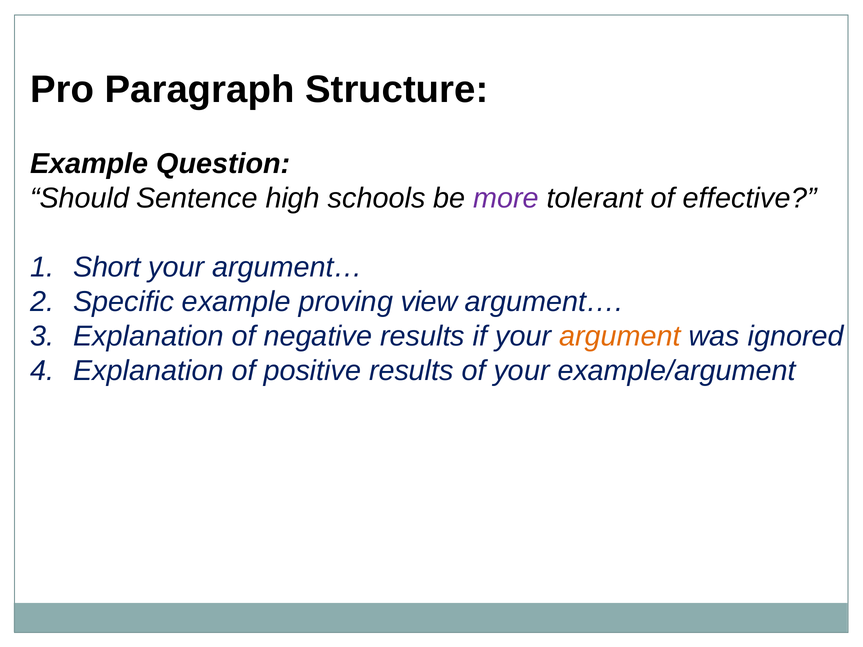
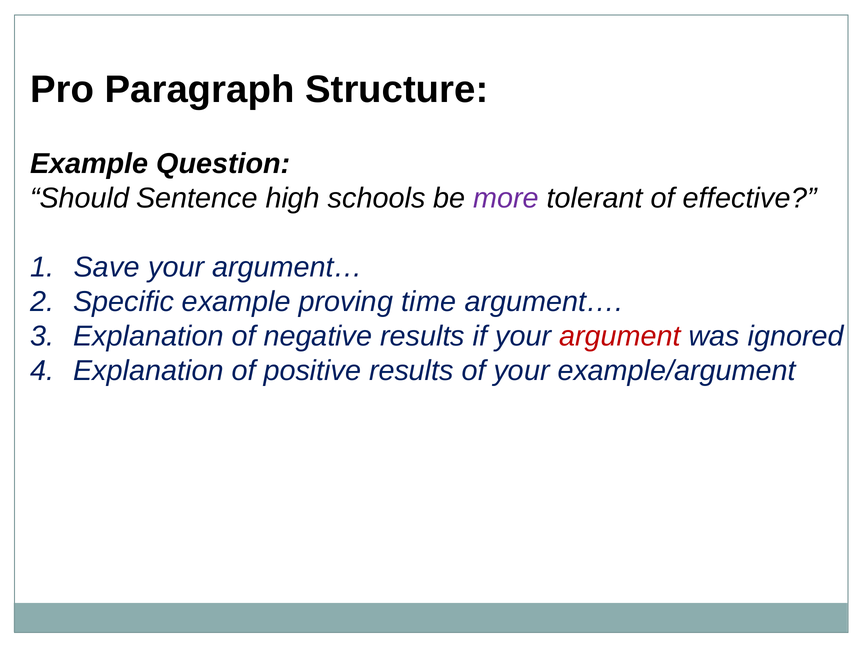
Short: Short -> Save
view: view -> time
argument colour: orange -> red
